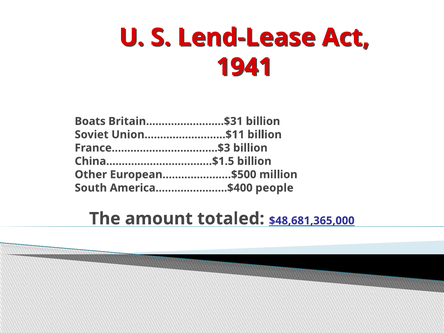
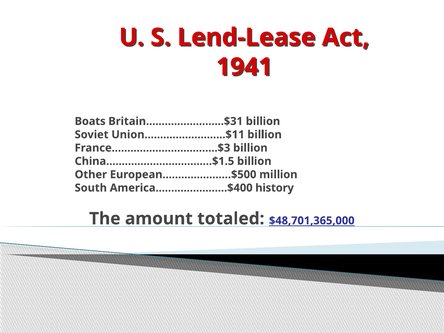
people: people -> history
$48,681,365,000: $48,681,365,000 -> $48,701,365,000
